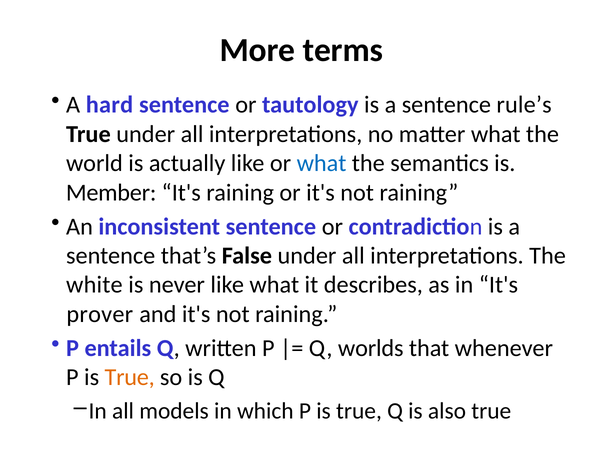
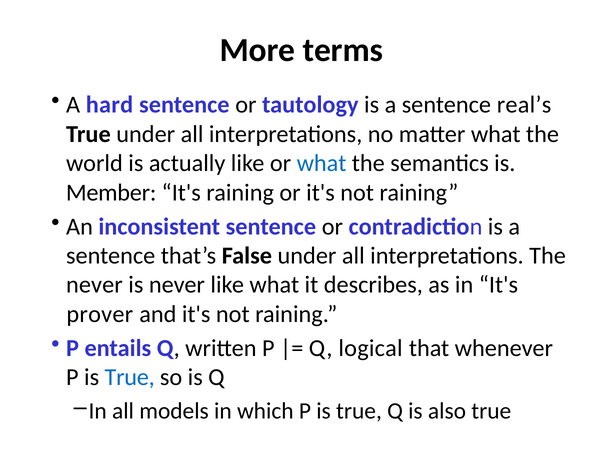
rule’s: rule’s -> real’s
white at (94, 284): white -> never
worlds: worlds -> logical
True at (130, 377) colour: orange -> blue
